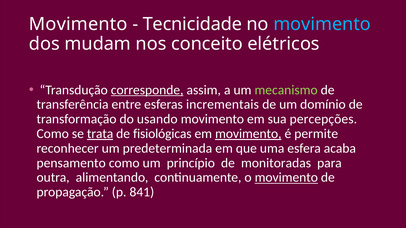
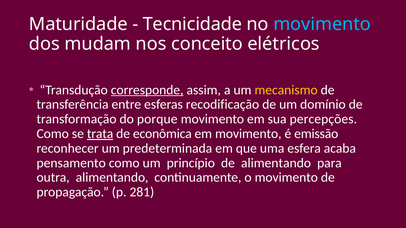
Movimento at (78, 24): Movimento -> Maturidade
mecanismo colour: light green -> yellow
incrementais: incrementais -> recodificação
usando: usando -> porque
fisiológicas: fisiológicas -> econômica
movimento at (248, 134) underline: present -> none
permite: permite -> emissão
de monitoradas: monitoradas -> alimentando
movimento at (286, 178) underline: present -> none
841: 841 -> 281
